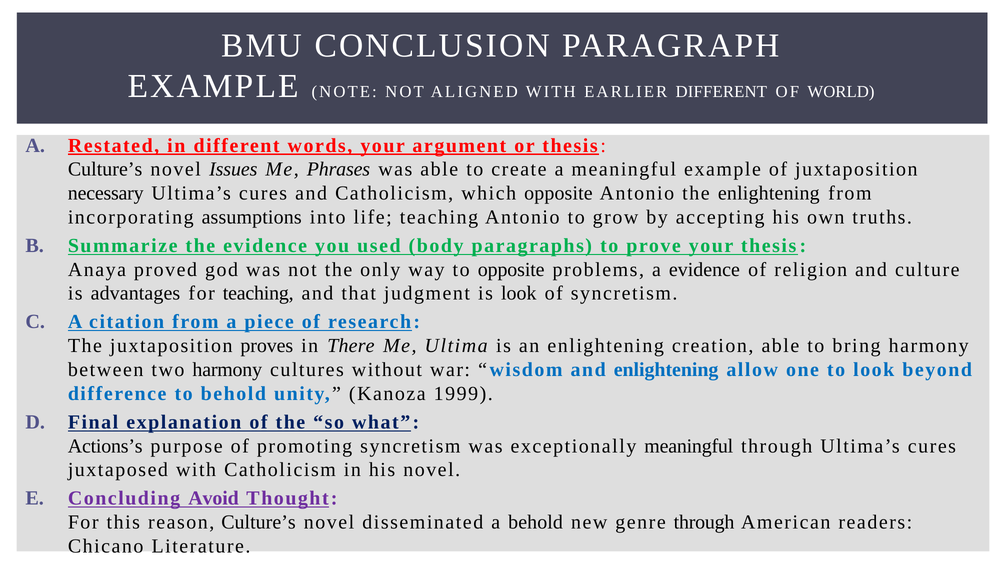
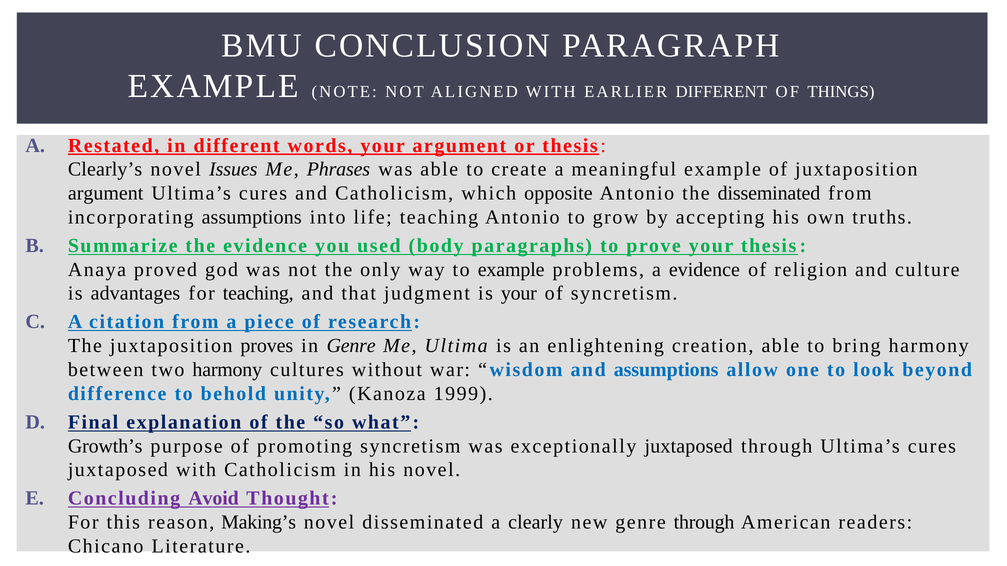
WORLD: WORLD -> THINGS
Culture’s at (105, 170): Culture’s -> Clearly’s
necessary at (106, 193): necessary -> argument
the enlightening: enlightening -> disseminated
to opposite: opposite -> example
is look: look -> your
in There: There -> Genre
and enlightening: enlightening -> assumptions
Actions’s: Actions’s -> Growth’s
exceptionally meaningful: meaningful -> juxtaposed
reason Culture’s: Culture’s -> Making’s
a behold: behold -> clearly
